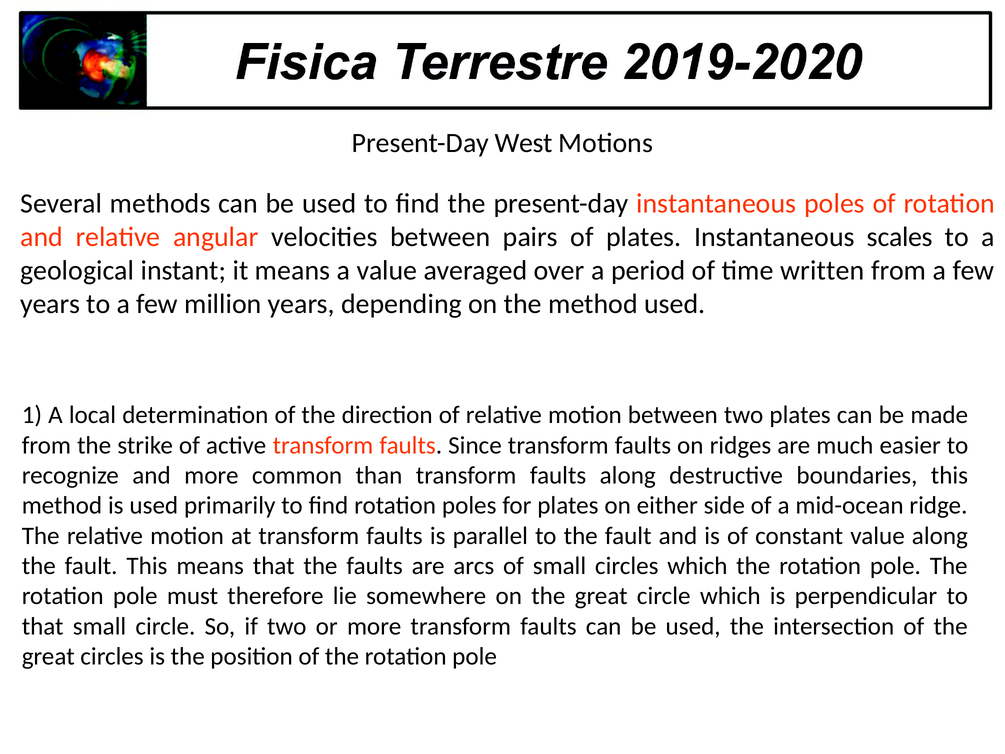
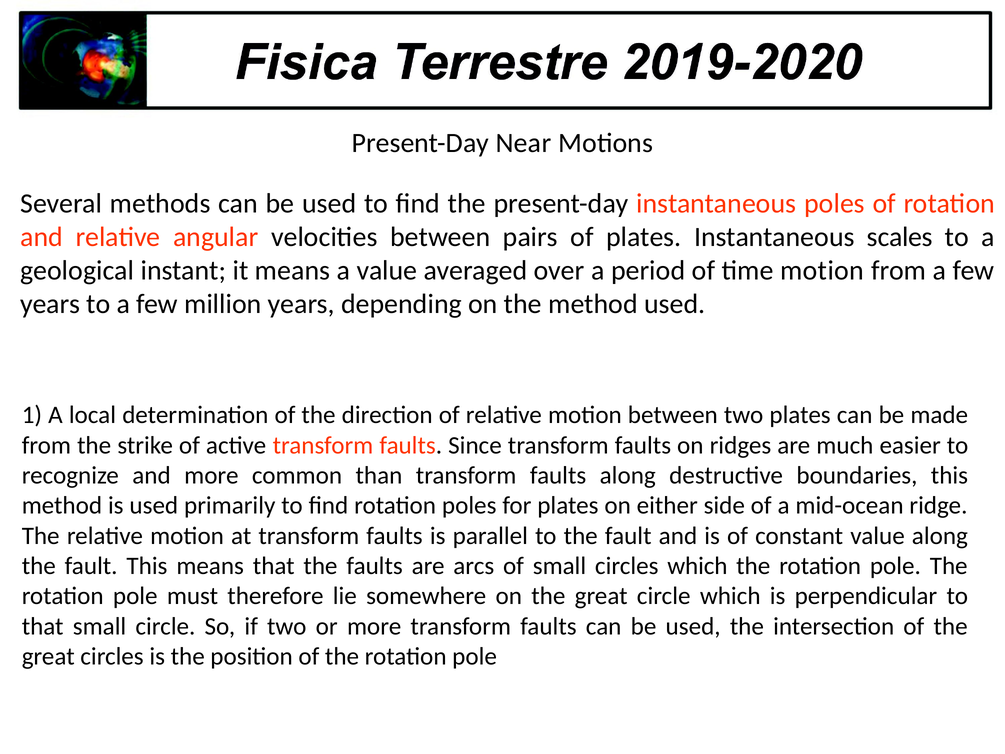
West: West -> Near
time written: written -> motion
